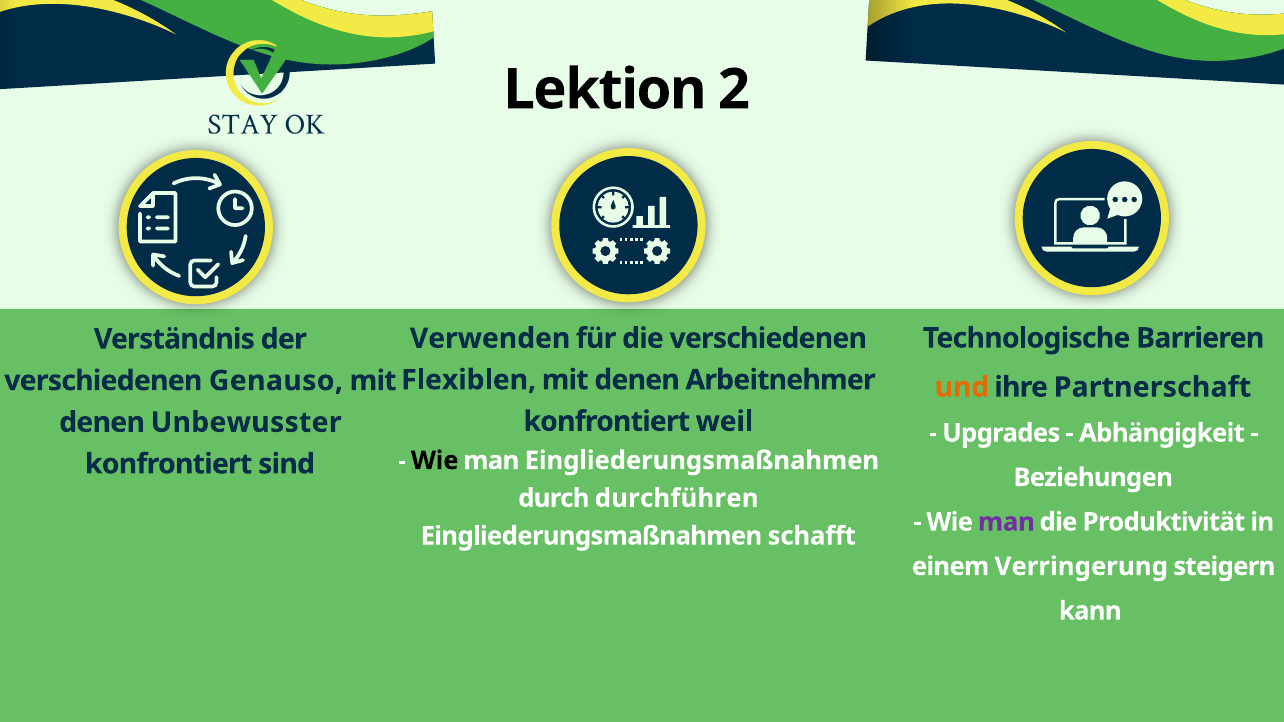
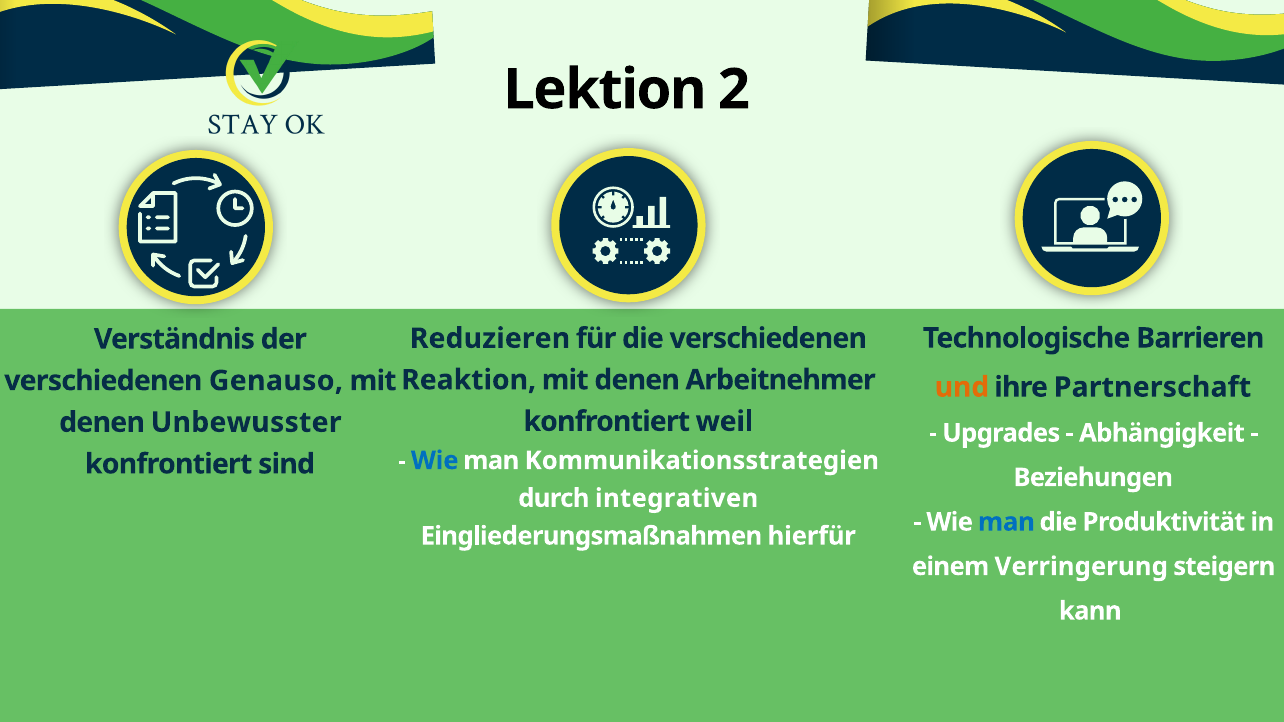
Verwenden: Verwenden -> Reduzieren
Flexiblen: Flexiblen -> Reaktion
Wie at (435, 461) colour: black -> blue
man Eingliederungsmaßnahmen: Eingliederungsmaßnahmen -> Kommunikationsstrategien
durchführen: durchführen -> integrativen
man at (1006, 522) colour: purple -> blue
schafft: schafft -> hierfür
